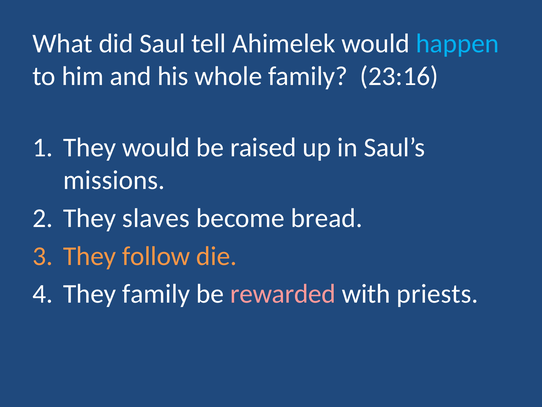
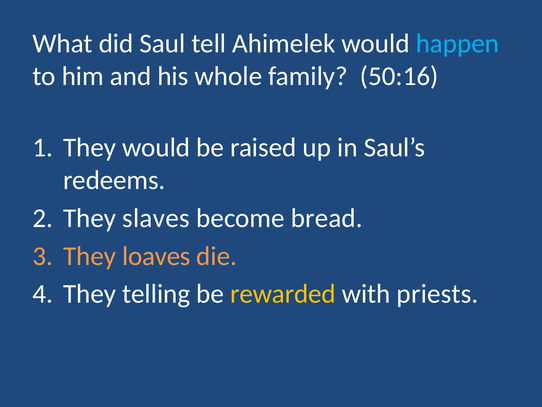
23:16: 23:16 -> 50:16
missions: missions -> redeems
follow: follow -> loaves
They family: family -> telling
rewarded colour: pink -> yellow
